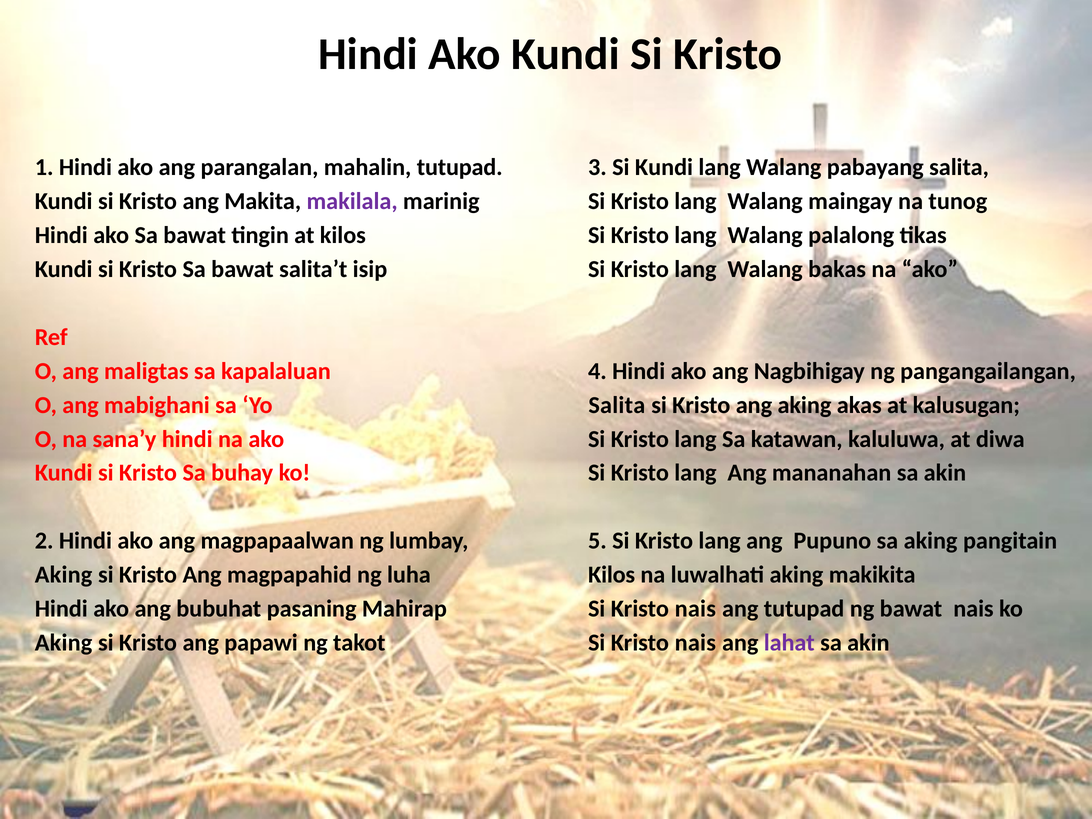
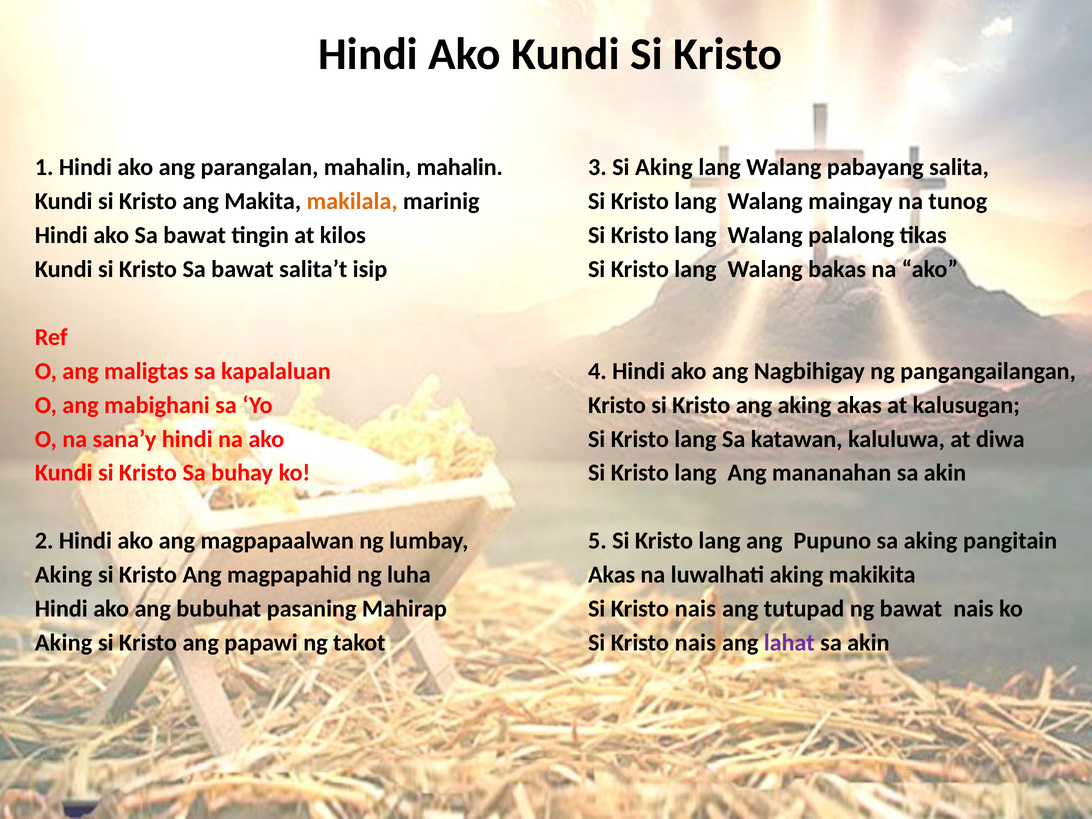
mahalin tutupad: tutupad -> mahalin
Si Kundi: Kundi -> Aking
makilala colour: purple -> orange
Salita at (617, 405): Salita -> Kristo
Kilos at (612, 575): Kilos -> Akas
